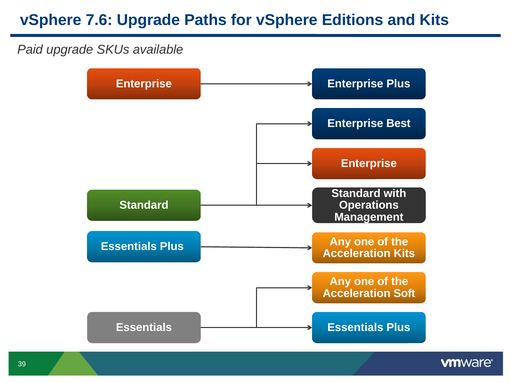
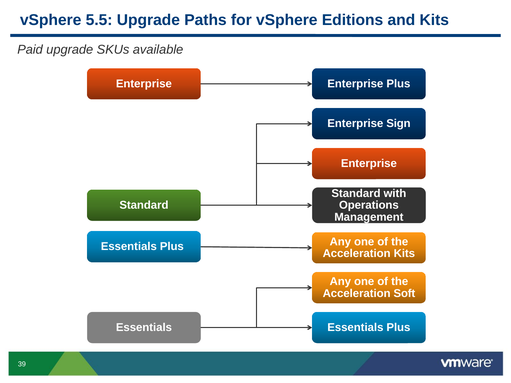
7.6: 7.6 -> 5.5
Best: Best -> Sign
